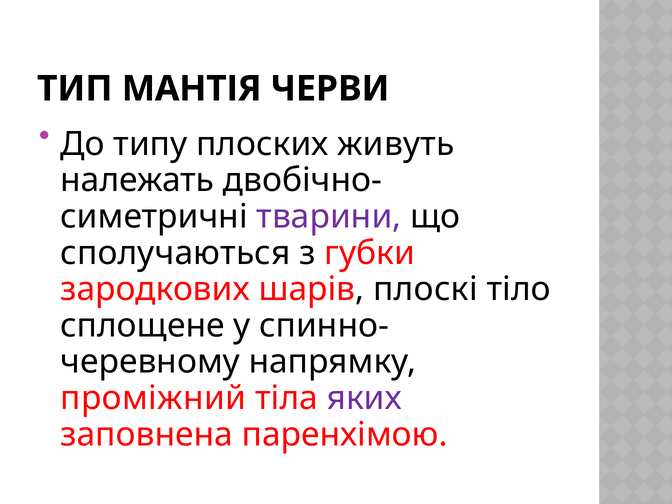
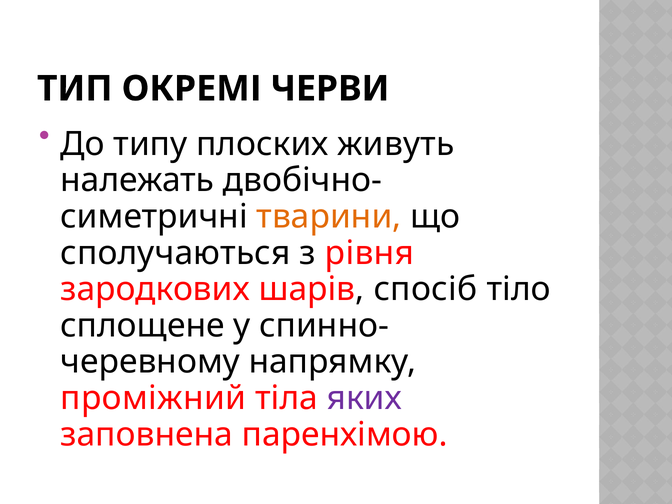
МАНТІЯ: МАНТІЯ -> ОКРЕМІ
тварини colour: purple -> orange
губки: губки -> рівня
плоскі: плоскі -> спосіб
